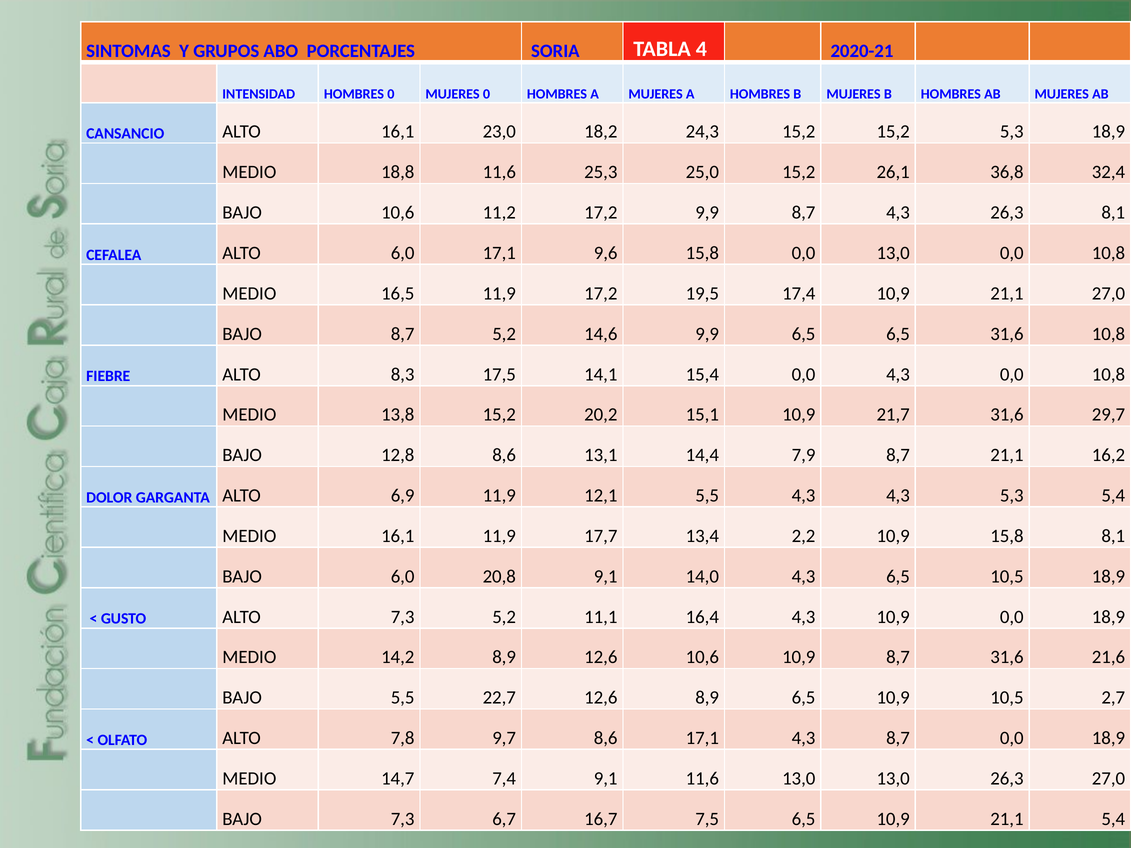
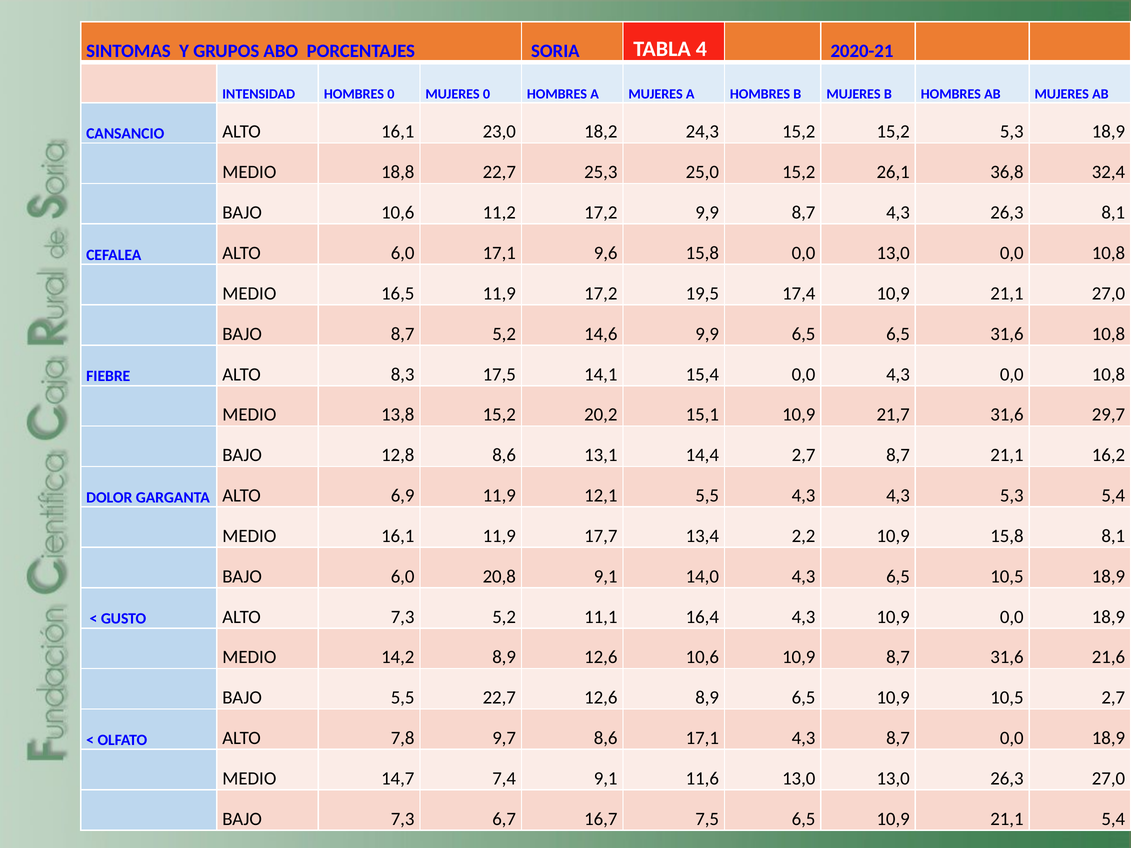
18,8 11,6: 11,6 -> 22,7
14,4 7,9: 7,9 -> 2,7
